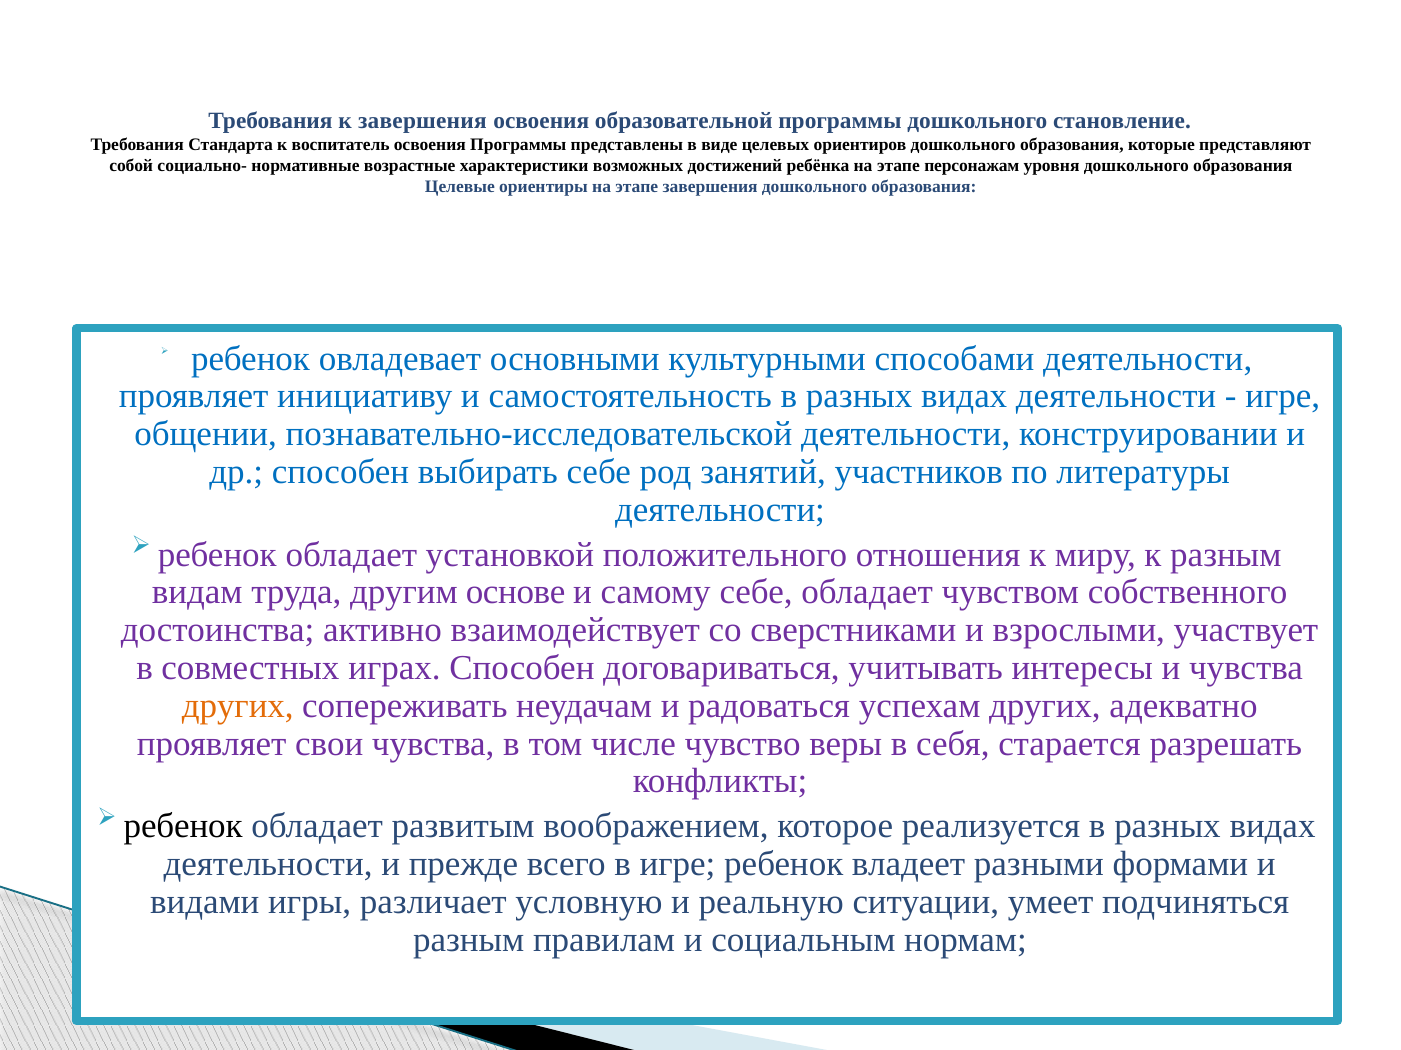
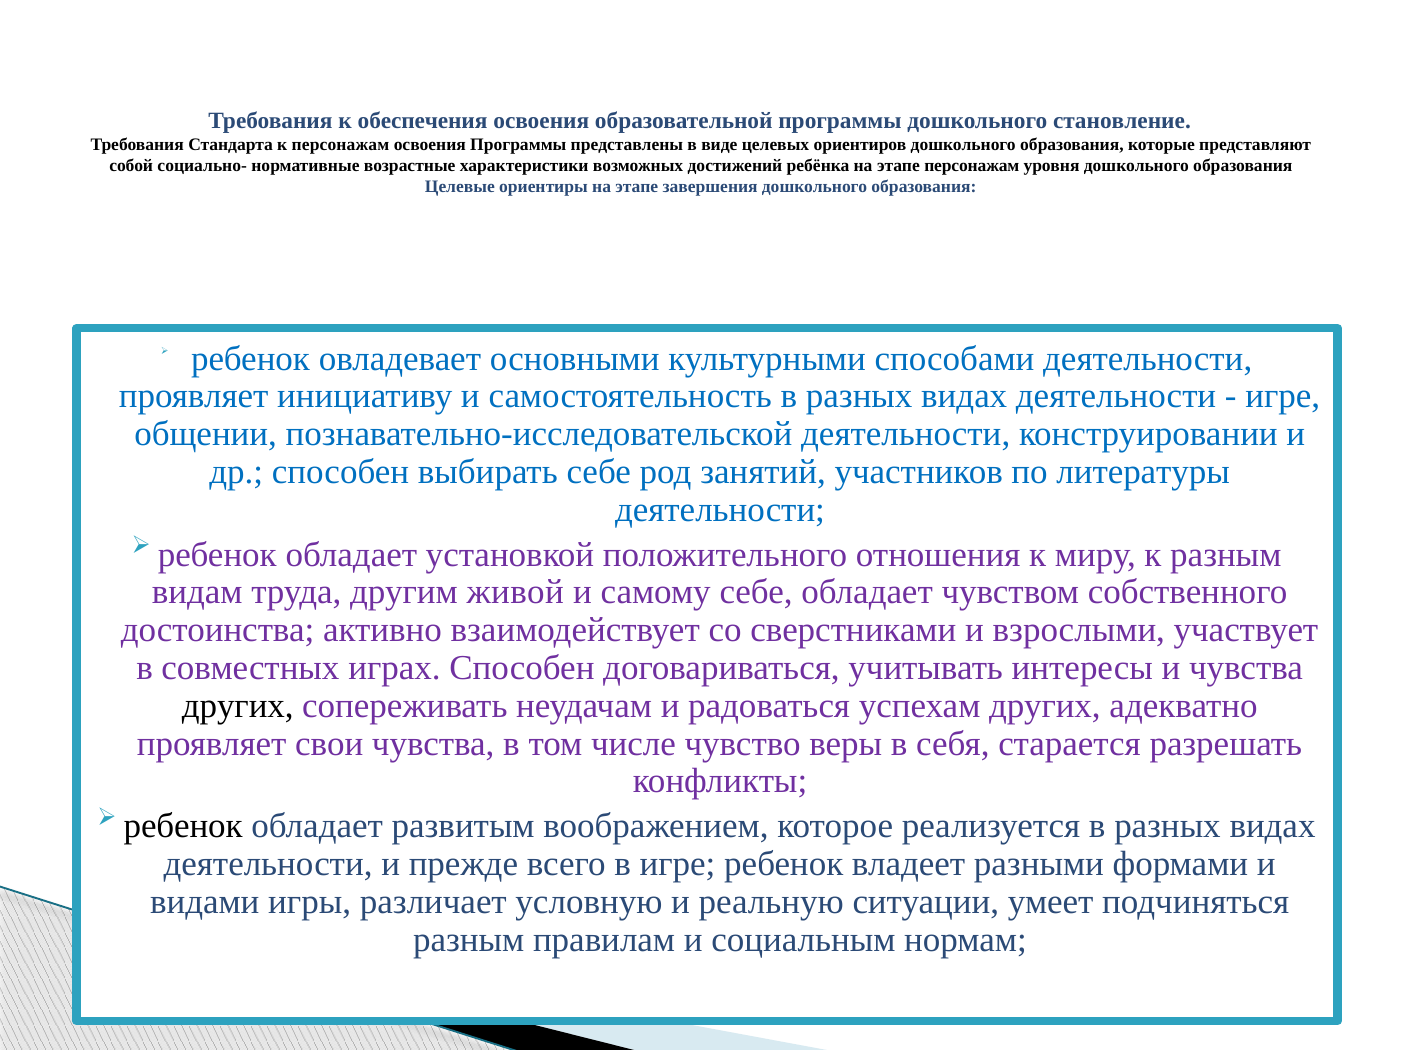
к завершения: завершения -> обеспечения
к воспитатель: воспитатель -> персонажам
основе: основе -> живой
других at (238, 706) colour: orange -> black
